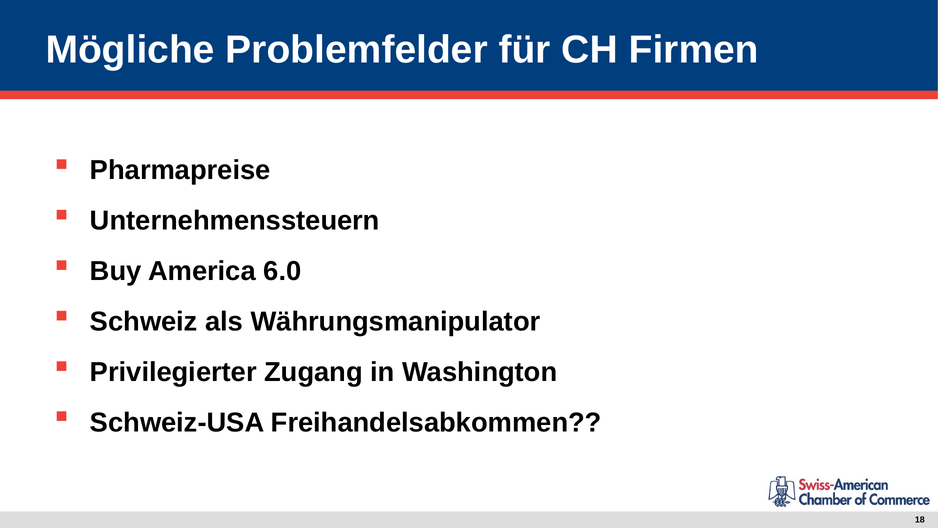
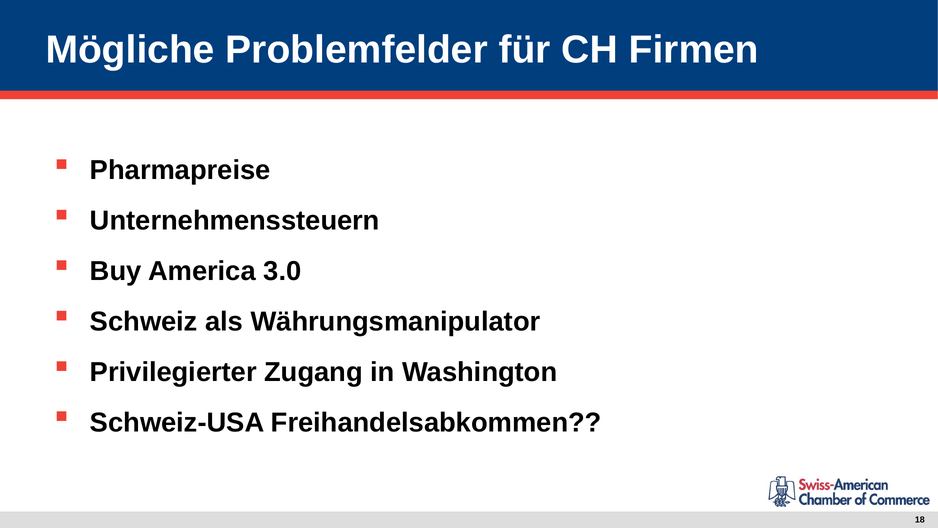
6.0: 6.0 -> 3.0
